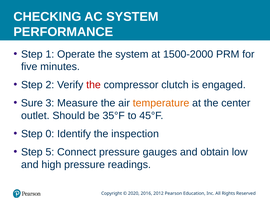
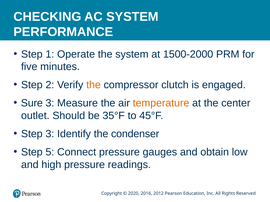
the at (93, 85) colour: red -> orange
Step 0: 0 -> 3
inspection: inspection -> condenser
